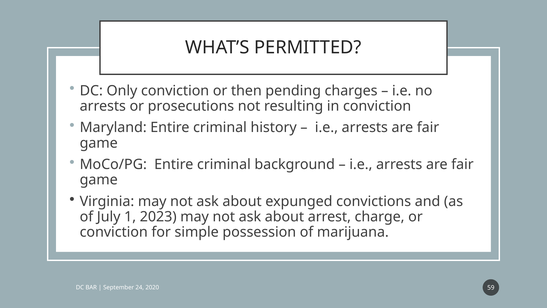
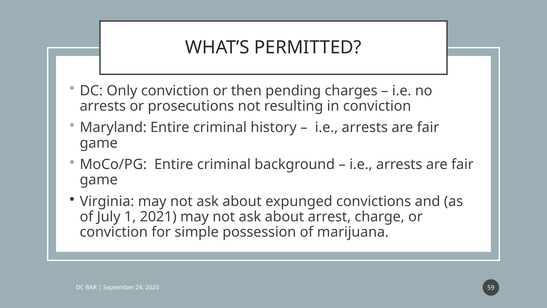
2023: 2023 -> 2021
